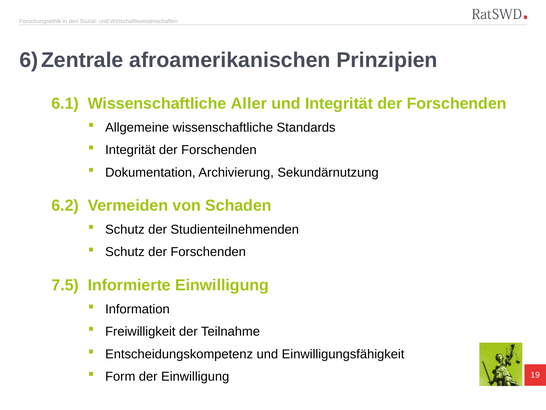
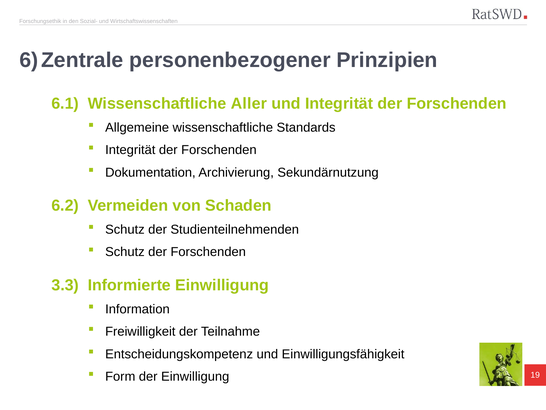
afroamerikanischen: afroamerikanischen -> personenbezogener
7.5: 7.5 -> 3.3
